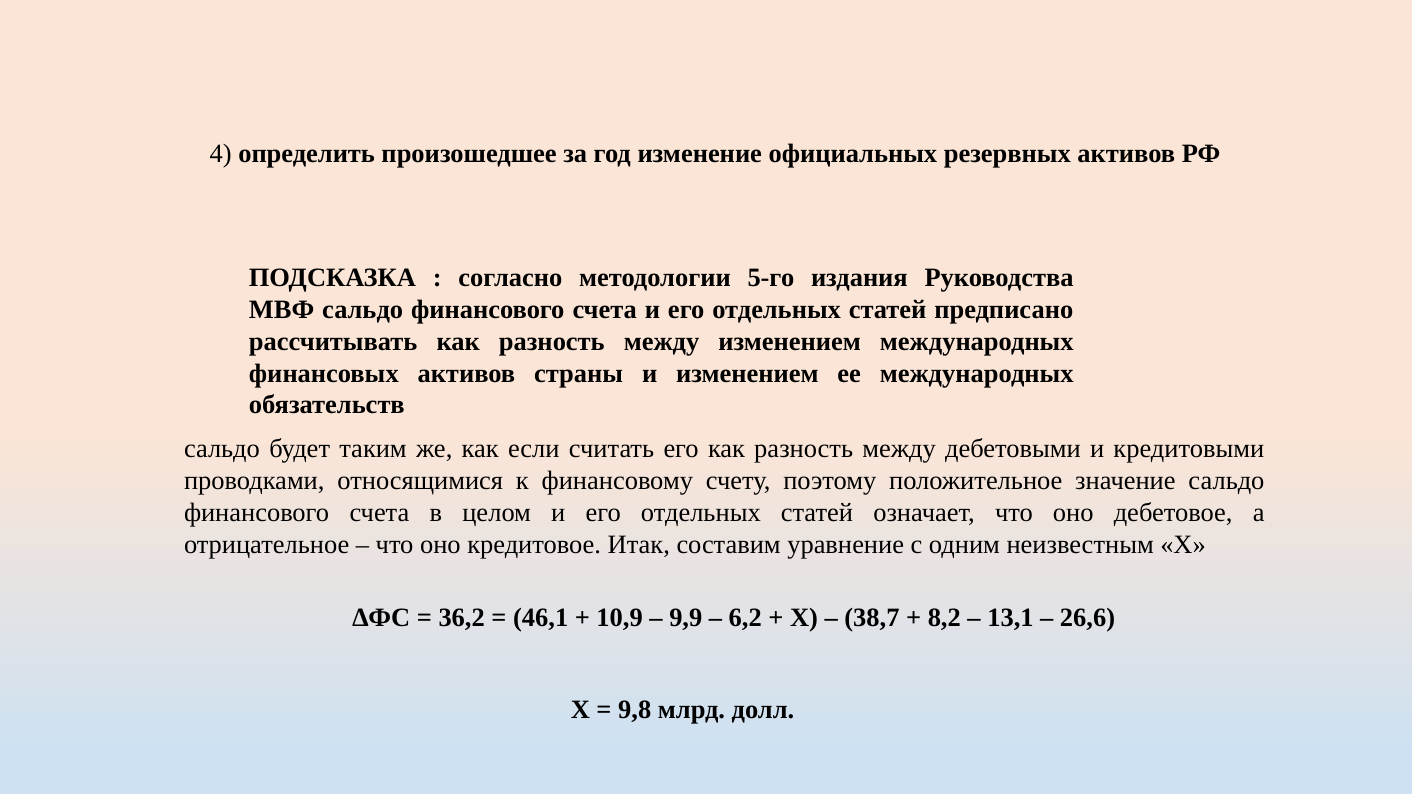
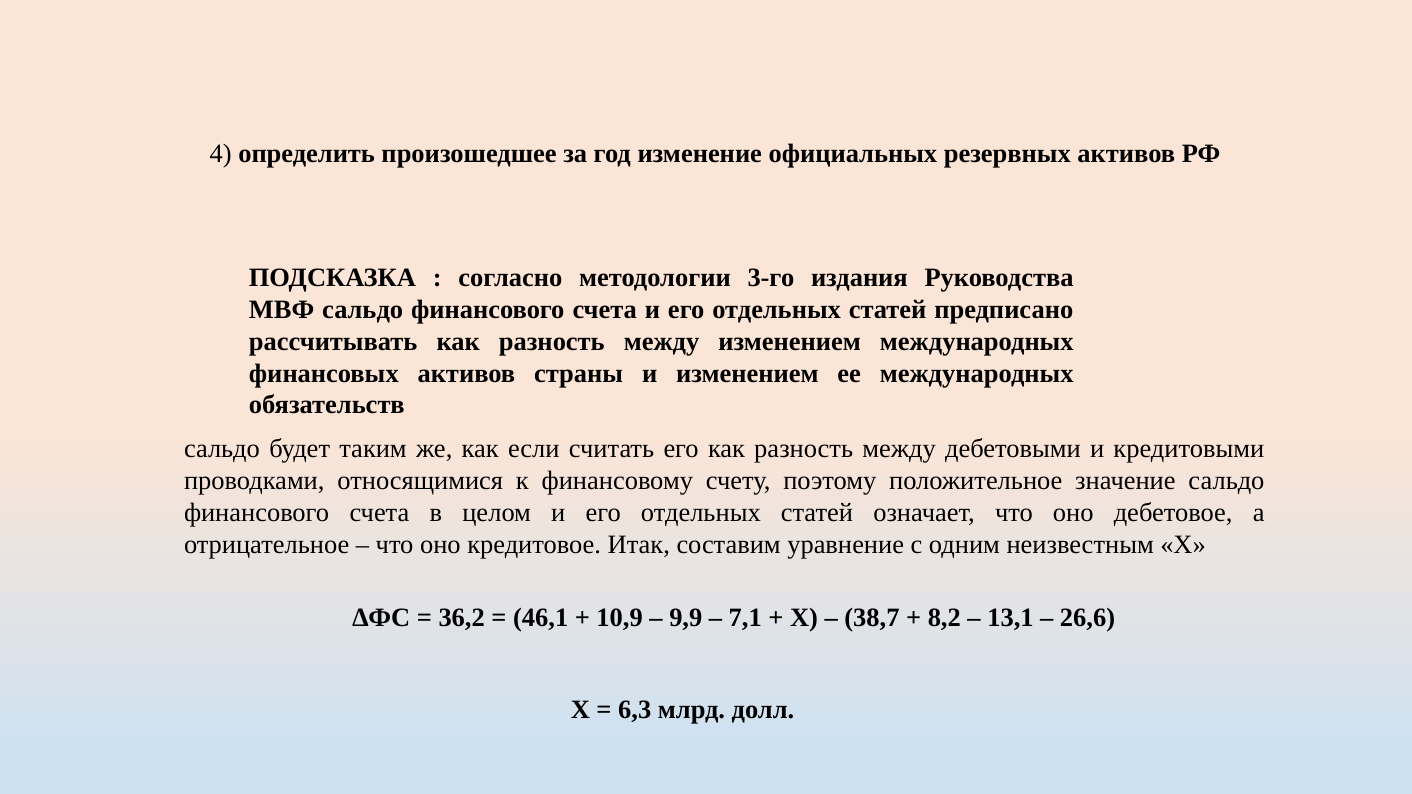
5-го: 5-го -> 3-го
6,2: 6,2 -> 7,1
9,8: 9,8 -> 6,3
